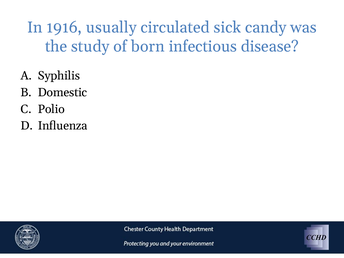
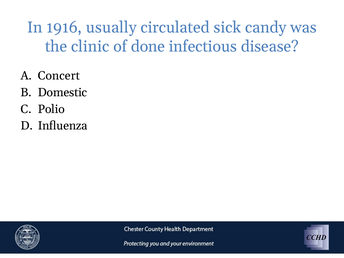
study: study -> clinic
born: born -> done
Syphilis: Syphilis -> Concert
